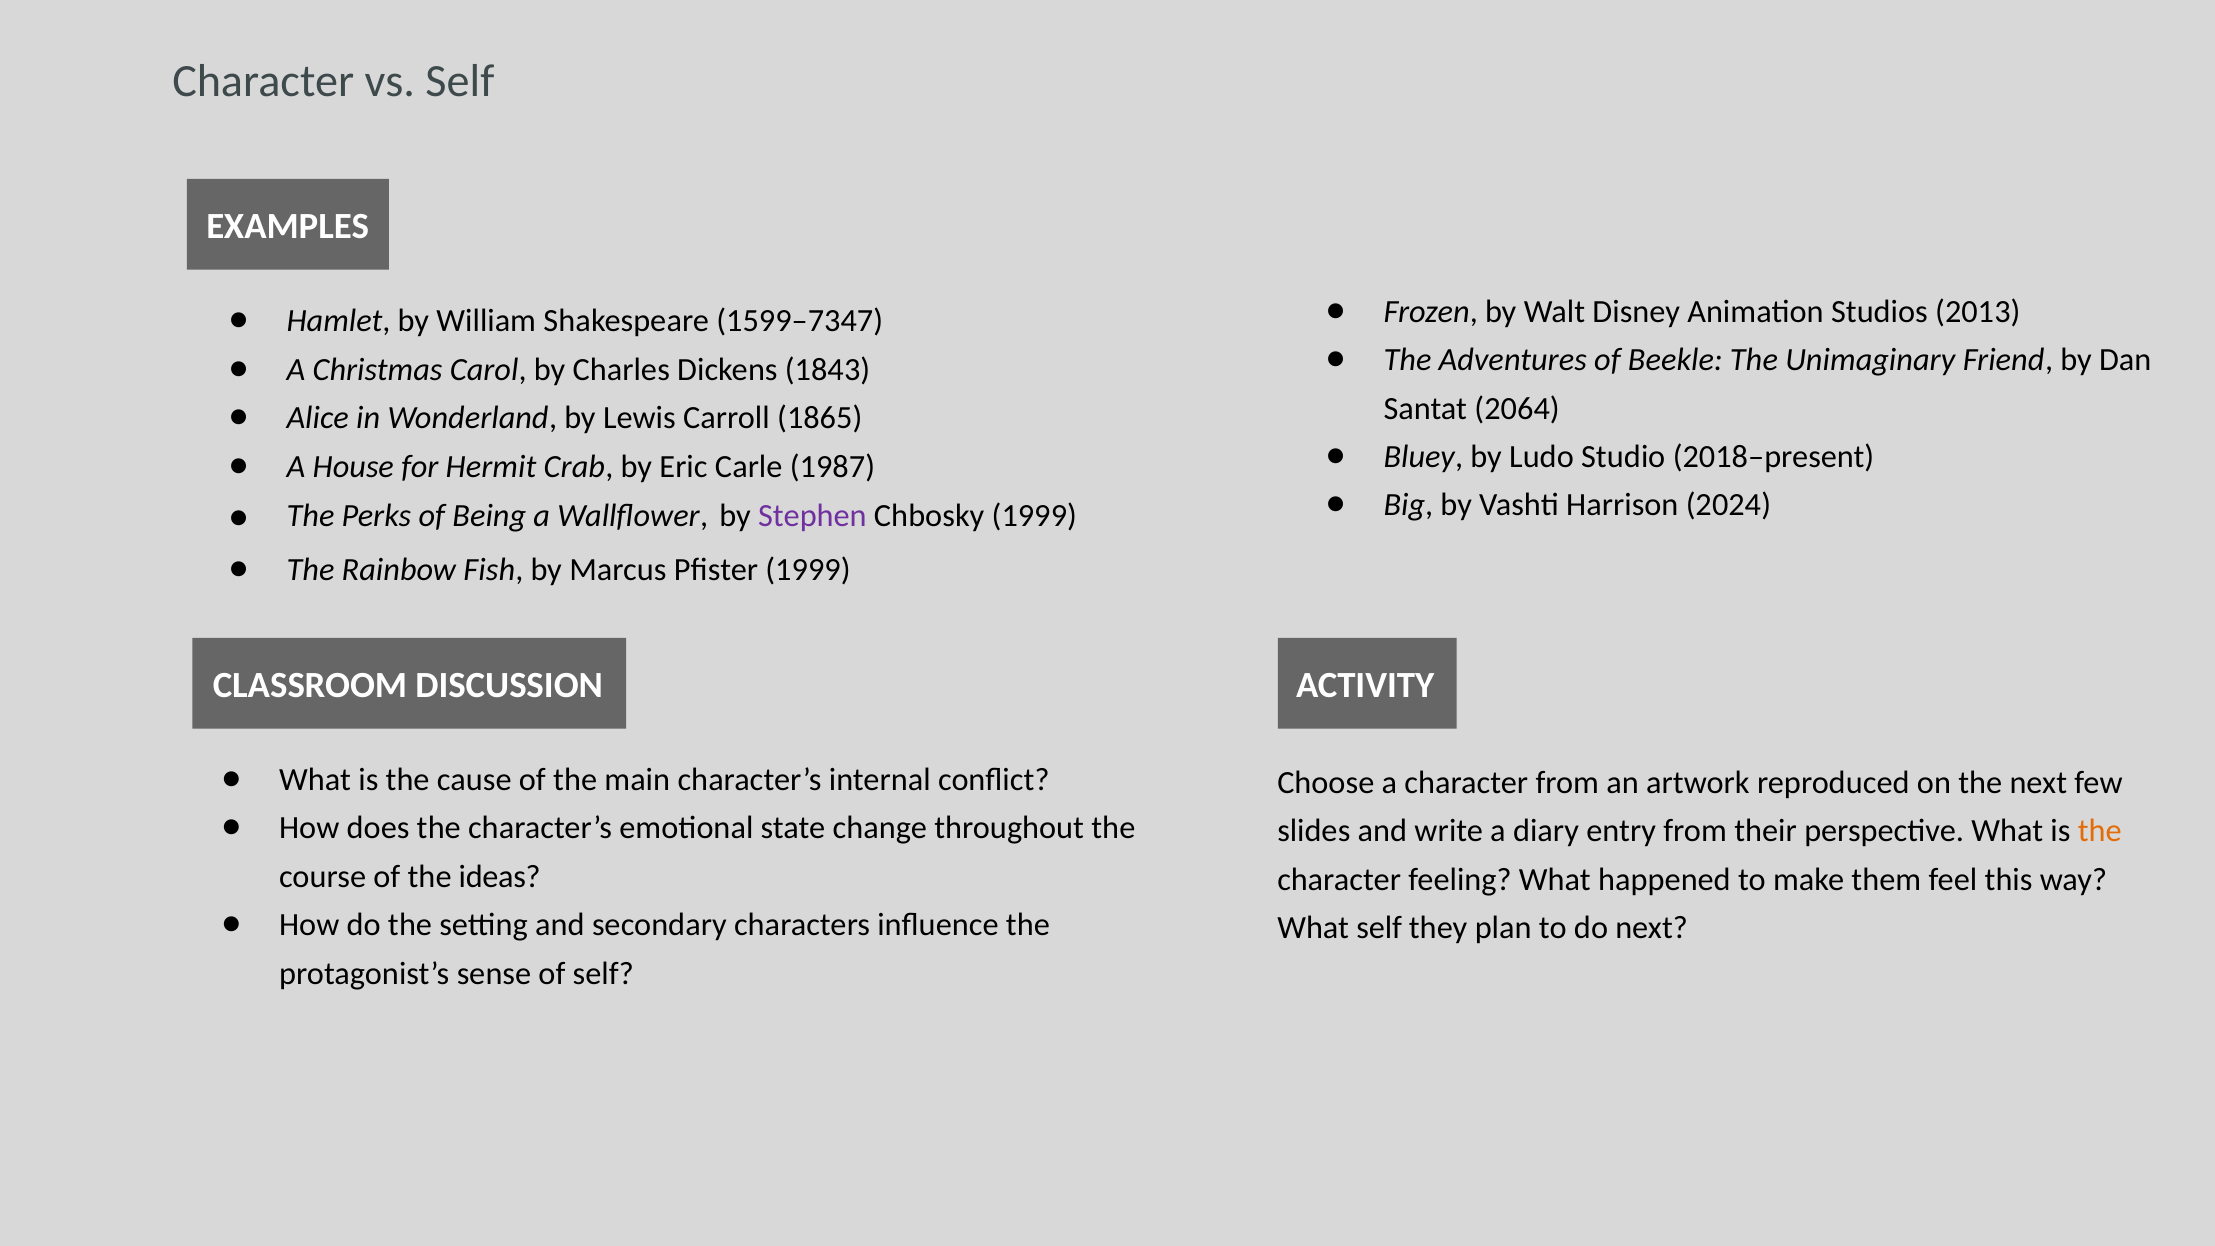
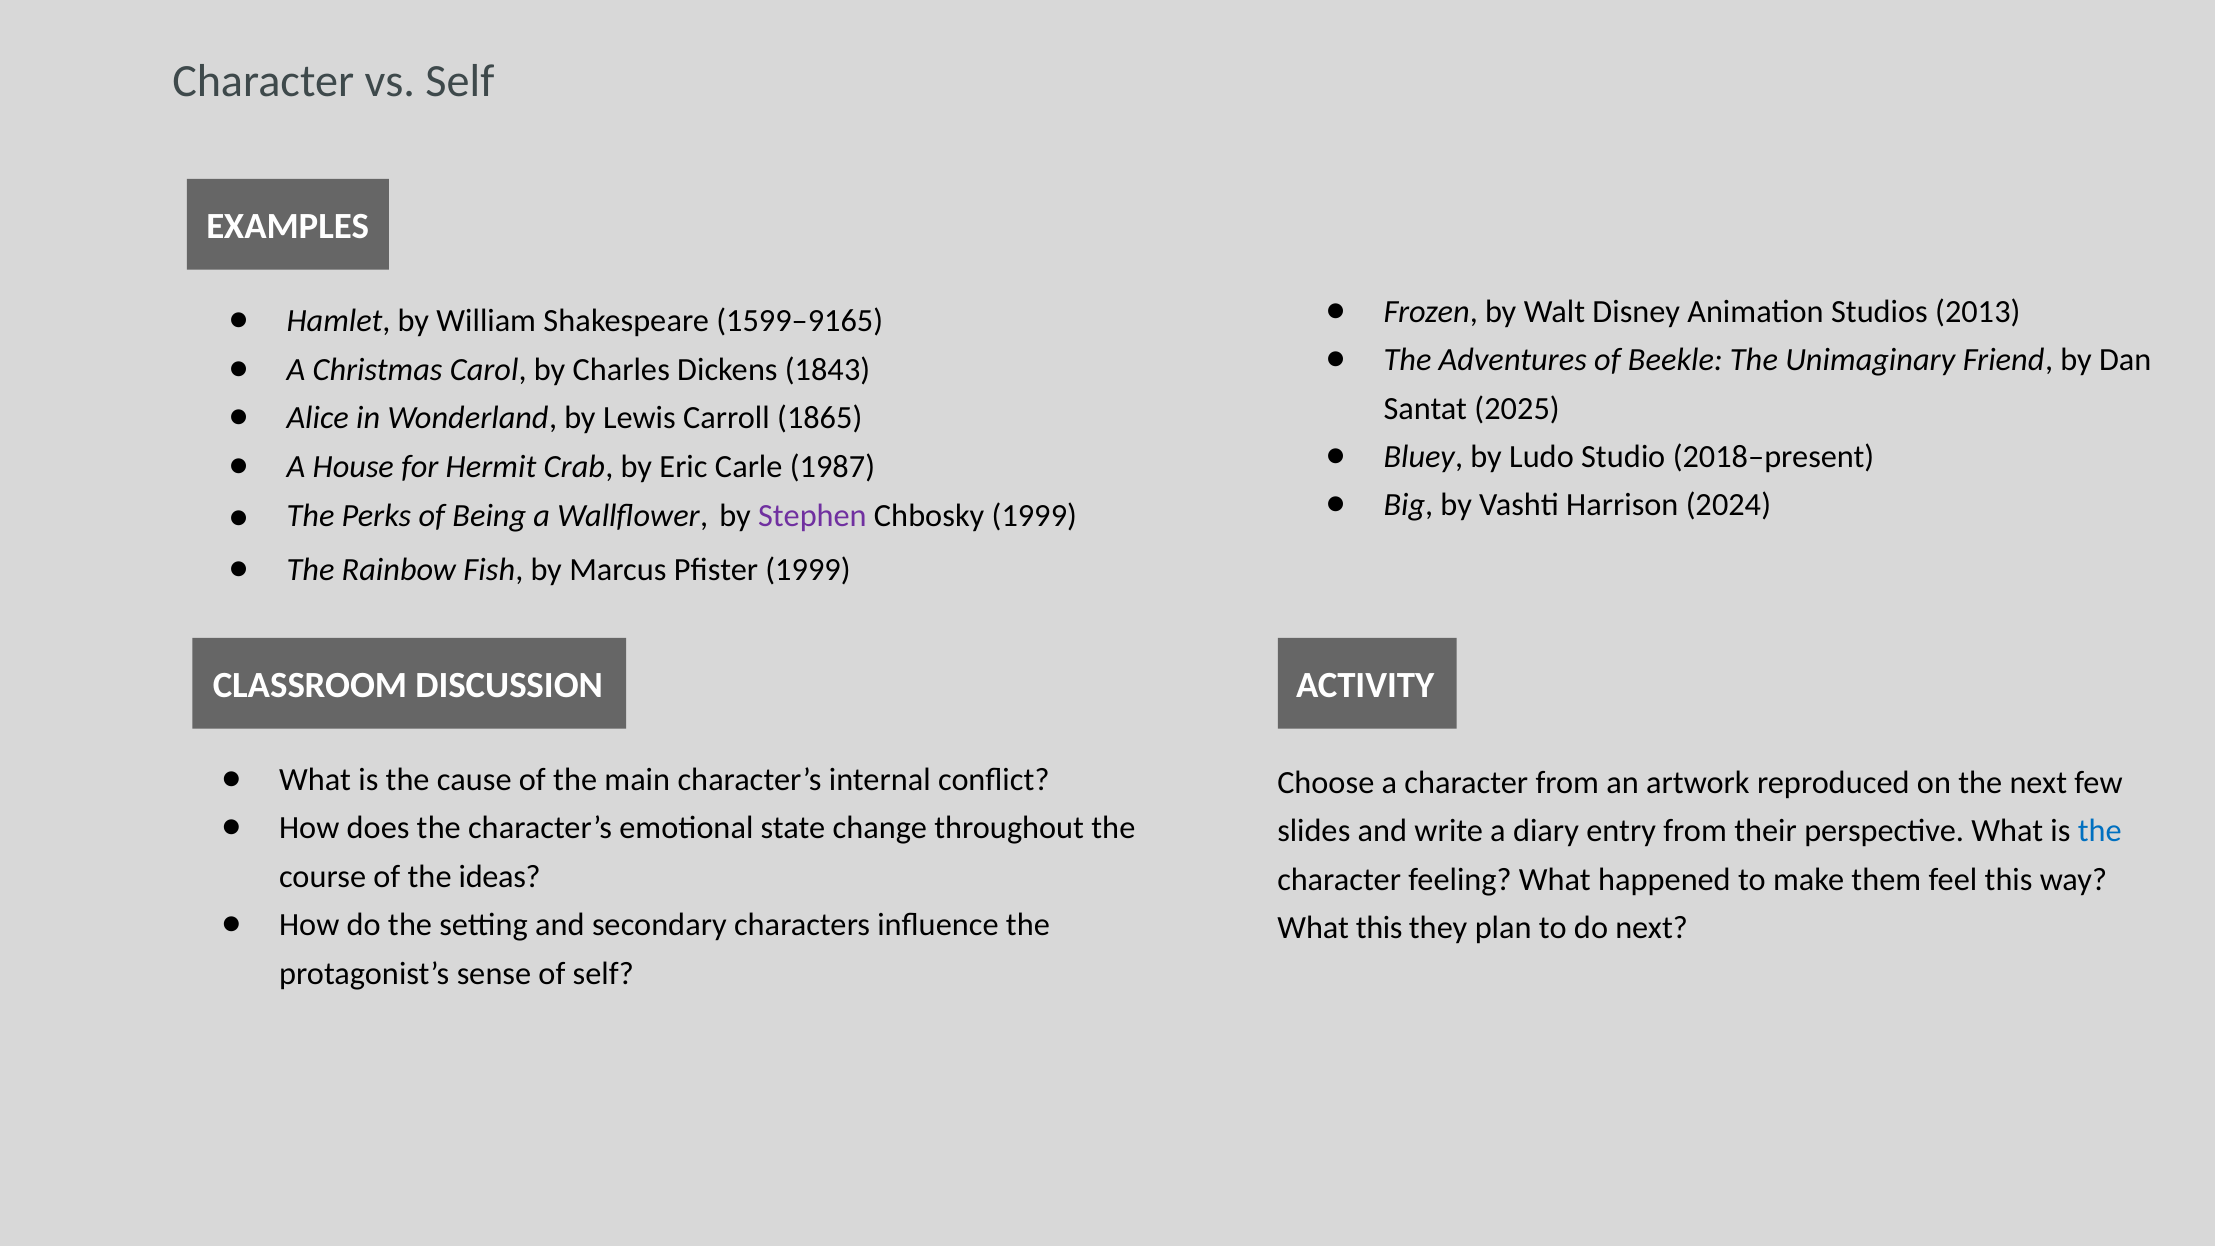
1599–7347: 1599–7347 -> 1599–9165
2064: 2064 -> 2025
the at (2100, 831) colour: orange -> blue
What self: self -> this
